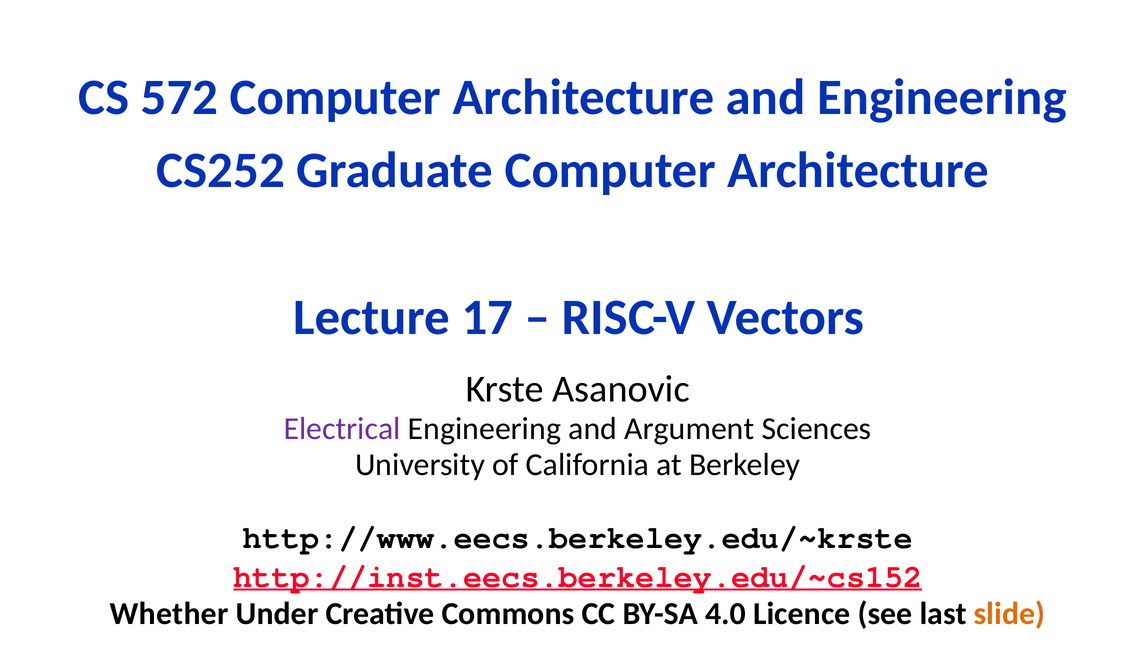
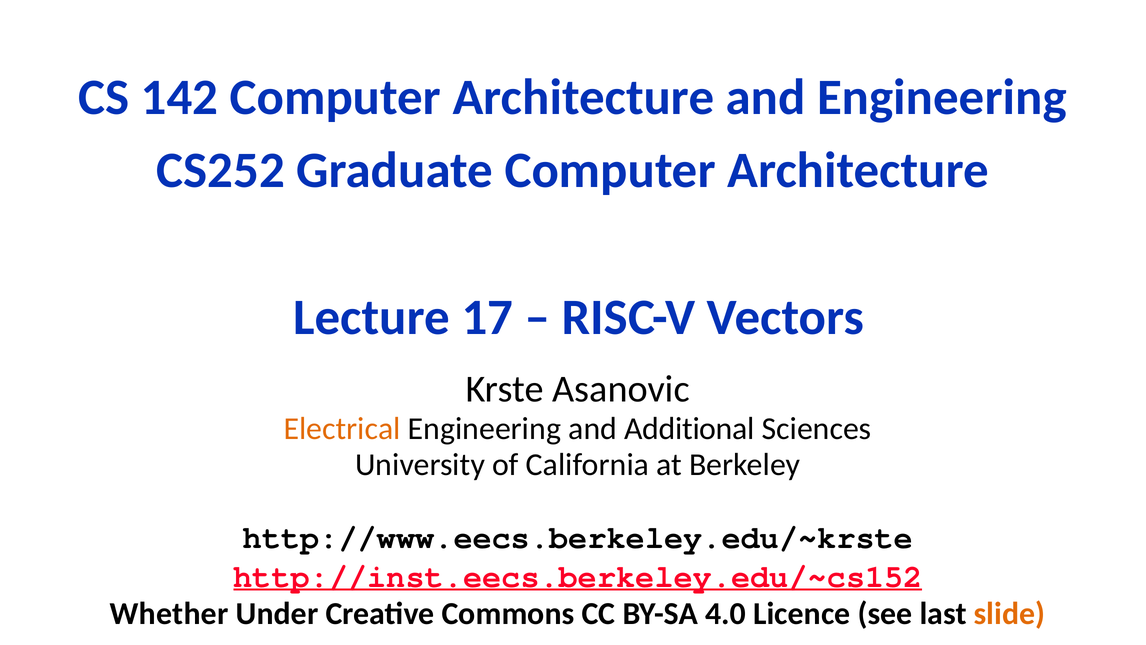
572: 572 -> 142
Electrical colour: purple -> orange
Argument: Argument -> Additional
